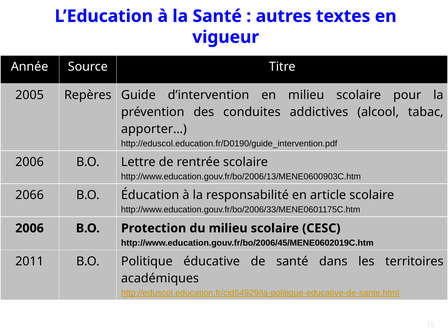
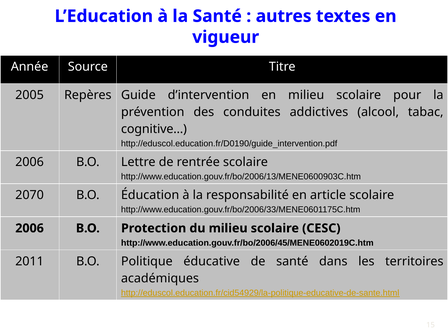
apporter…: apporter… -> cognitive…
2066: 2066 -> 2070
